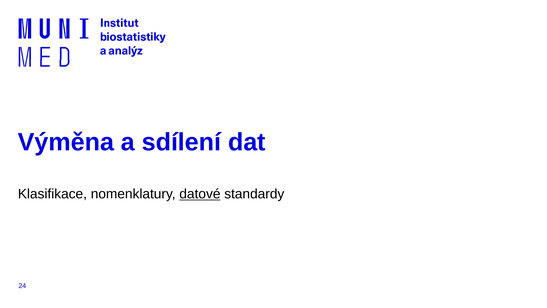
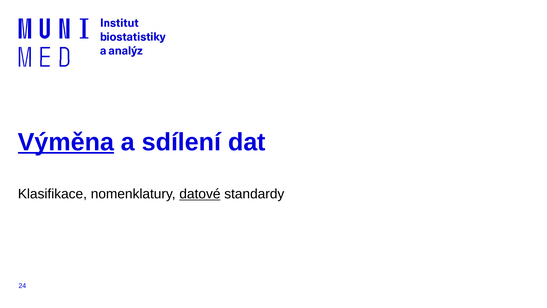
Výměna underline: none -> present
